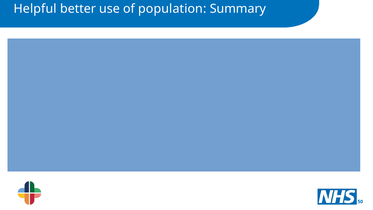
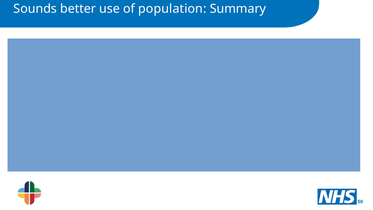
Helpful: Helpful -> Sounds
